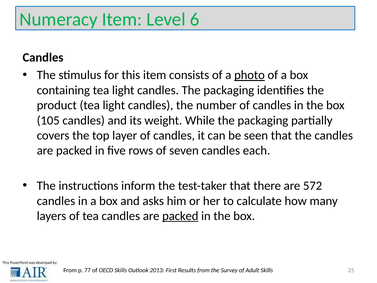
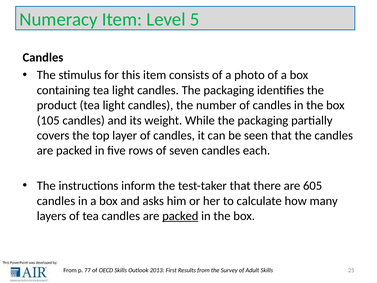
6: 6 -> 5
photo underline: present -> none
572: 572 -> 605
